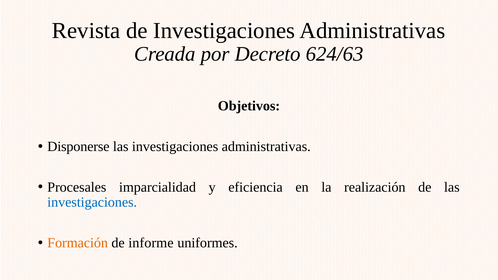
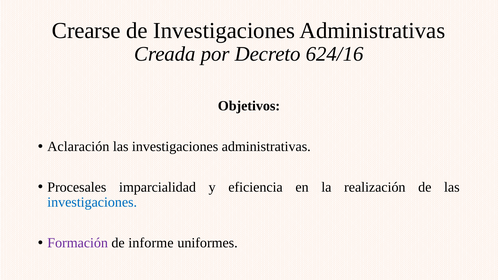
Revista: Revista -> Crearse
624/63: 624/63 -> 624/16
Disponerse: Disponerse -> Aclaración
Formación colour: orange -> purple
